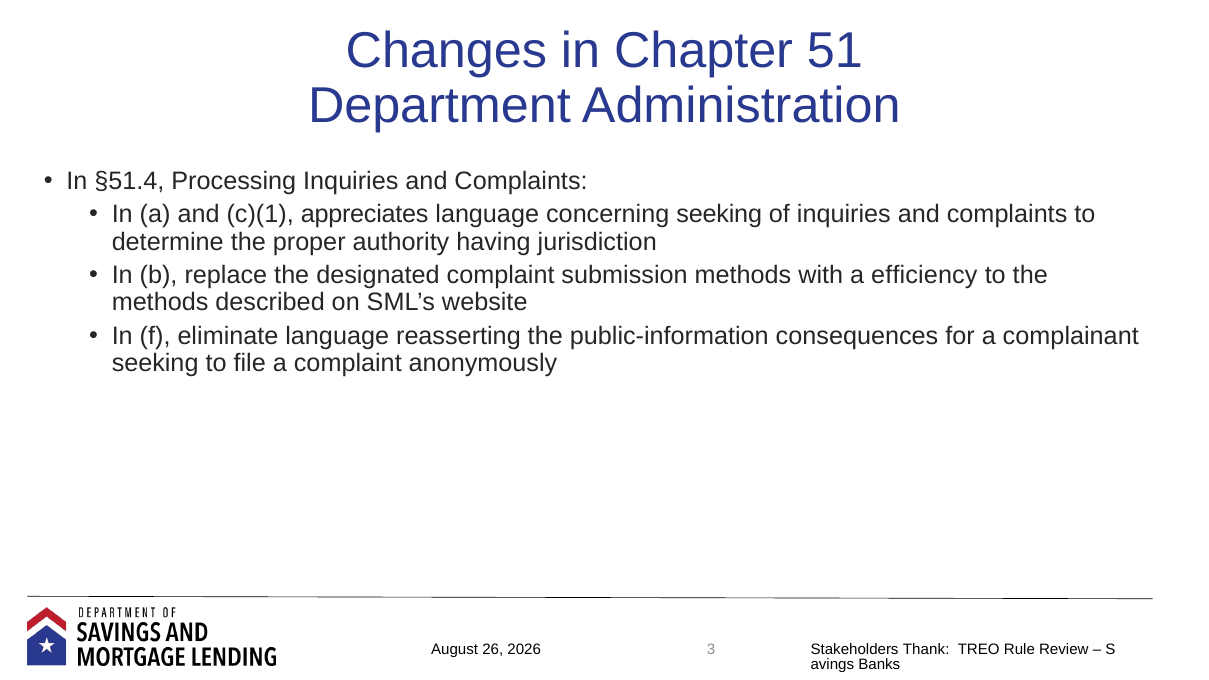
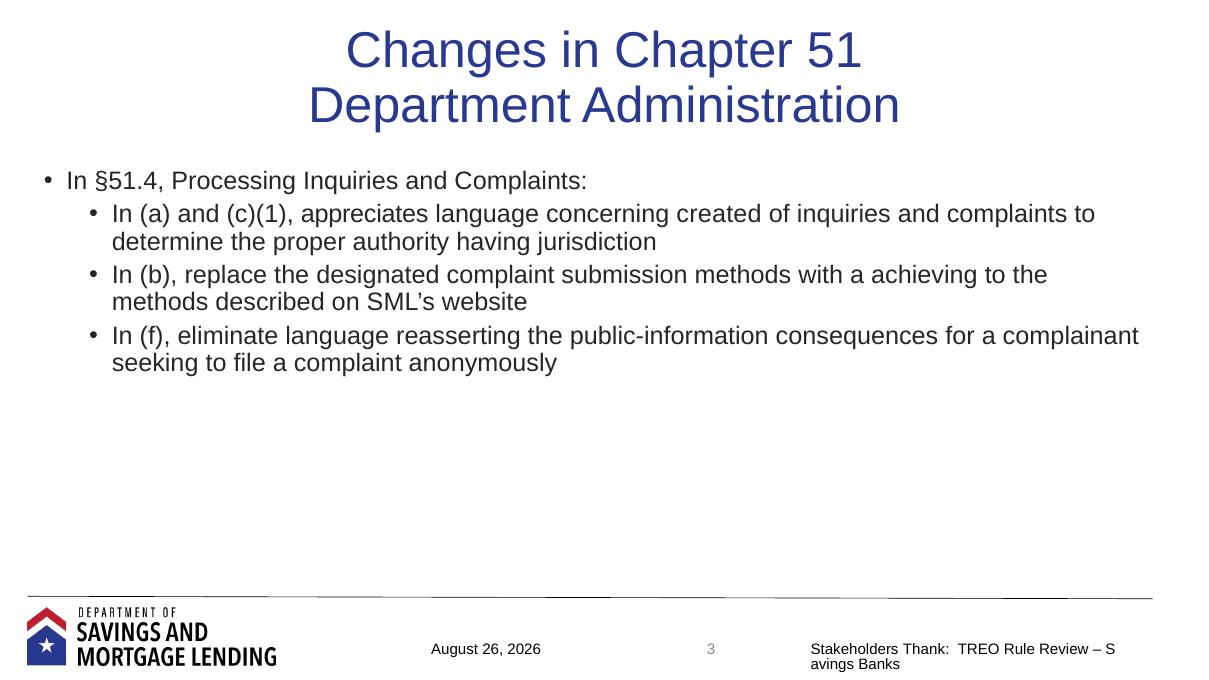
concerning seeking: seeking -> created
efficiency: efficiency -> achieving
